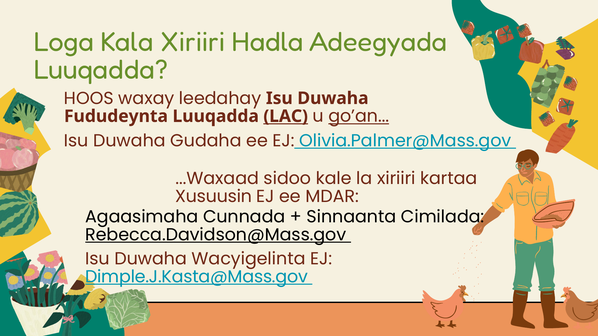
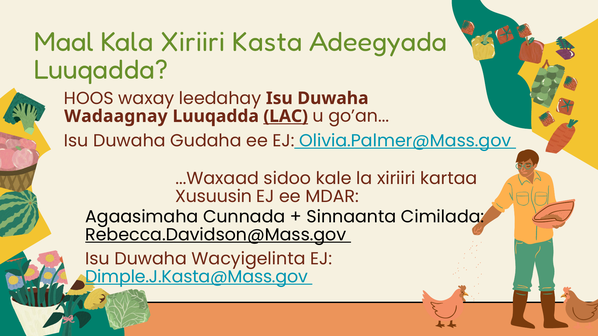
Loga: Loga -> Maal
Hadla: Hadla -> Kasta
Fududeynta: Fududeynta -> Wadaagnay
go’an underline: present -> none
